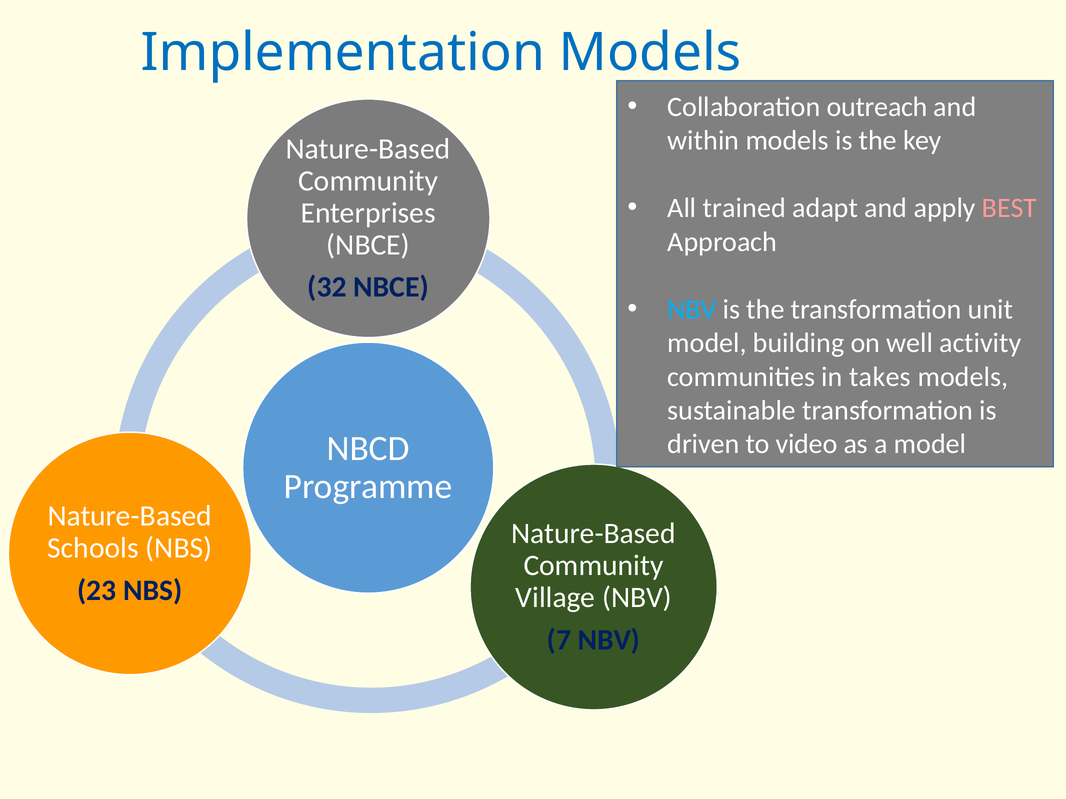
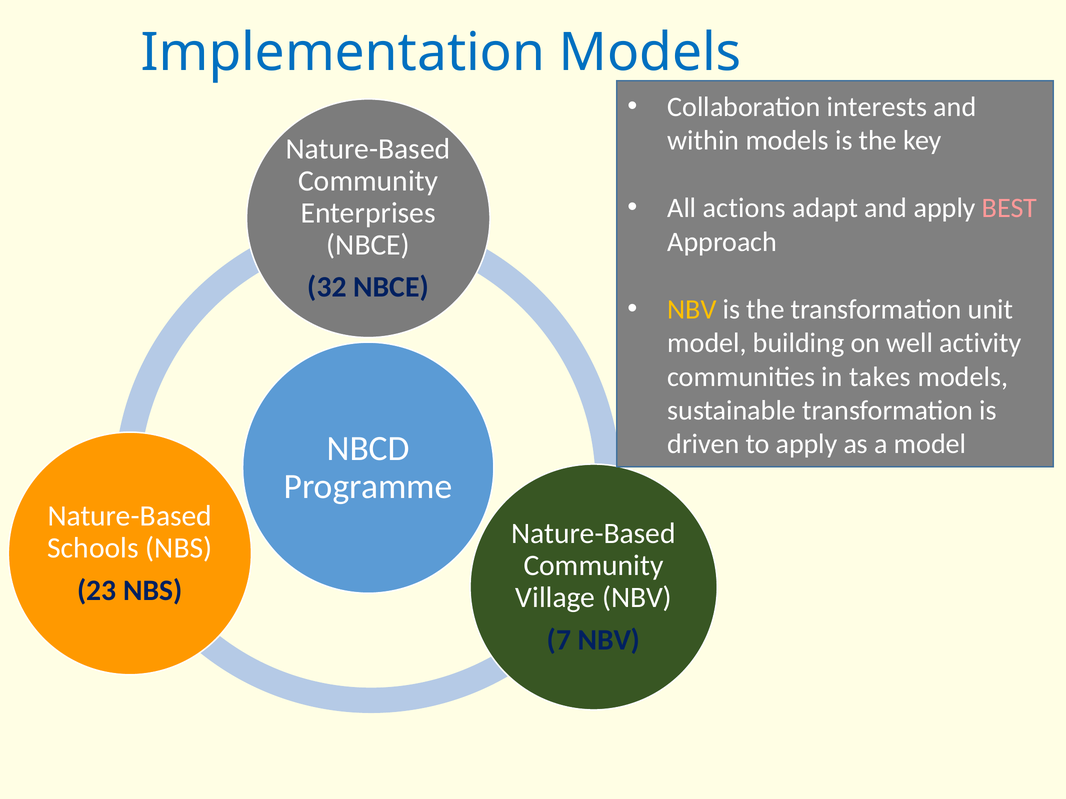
outreach: outreach -> interests
trained: trained -> actions
NBV at (692, 310) colour: light blue -> yellow
to video: video -> apply
